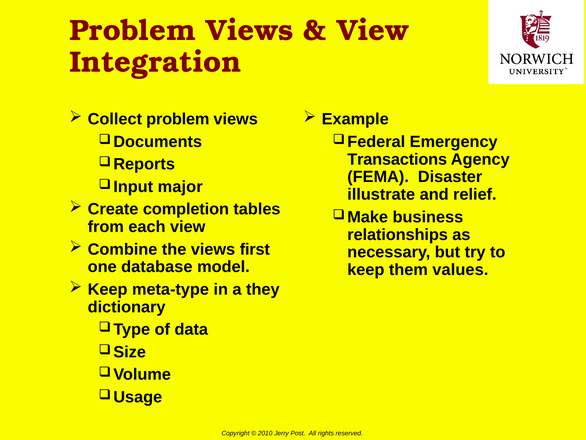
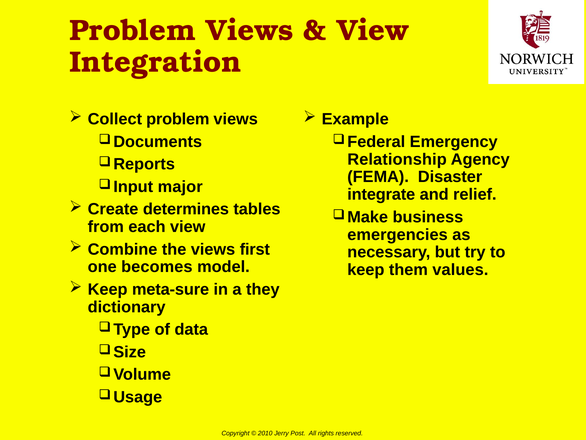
Transactions: Transactions -> Relationship
illustrate: illustrate -> integrate
completion: completion -> determines
relationships: relationships -> emergencies
database: database -> becomes
meta-type: meta-type -> meta-sure
